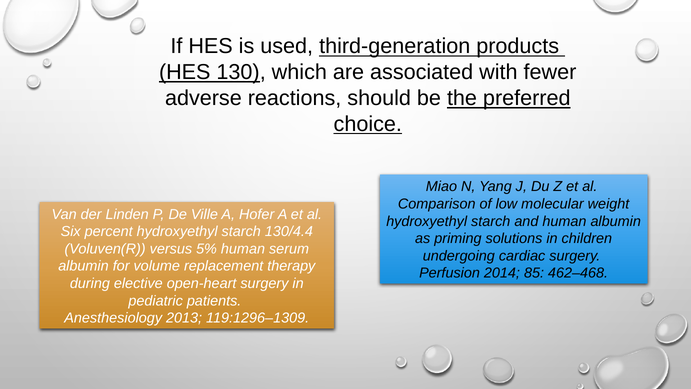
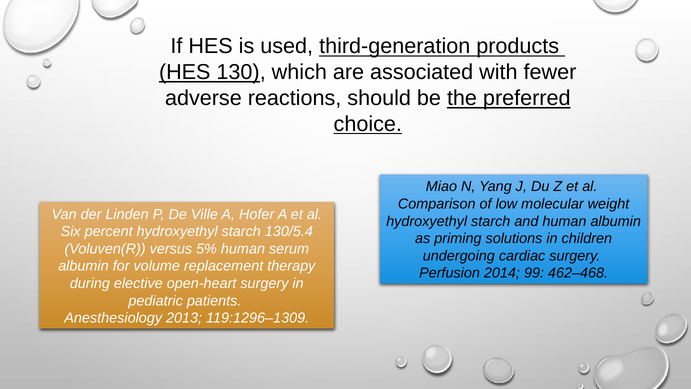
130/4.4: 130/4.4 -> 130/5.4
85: 85 -> 99
